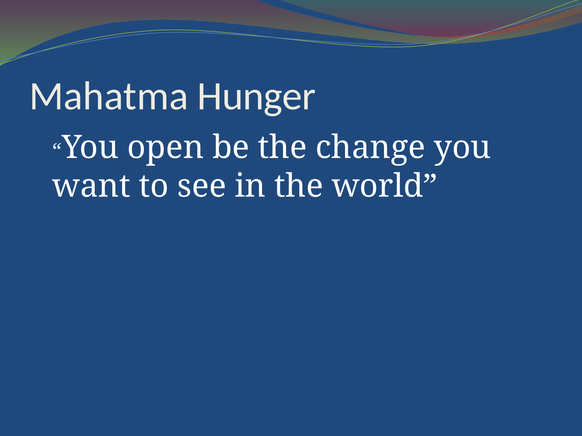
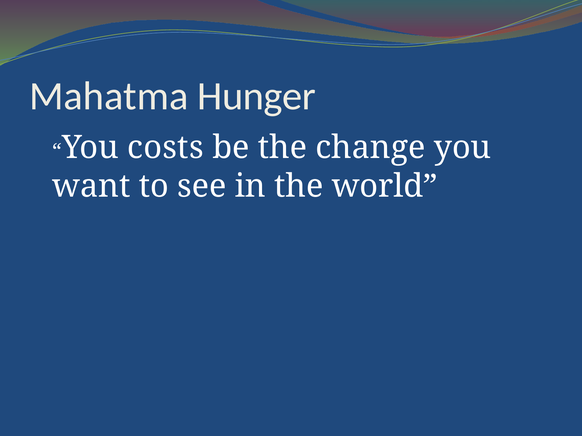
open: open -> costs
